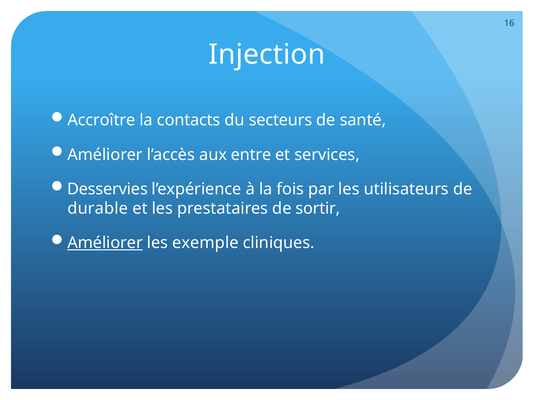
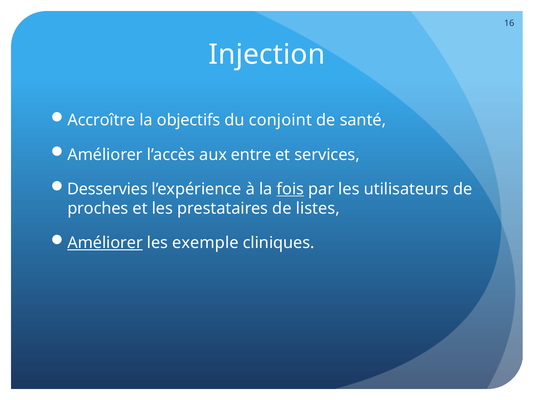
contacts: contacts -> objectifs
secteurs: secteurs -> conjoint
fois underline: none -> present
durable: durable -> proches
sortir: sortir -> listes
